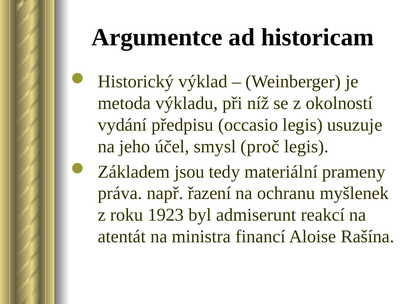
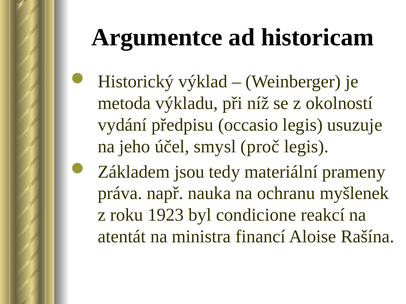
řazení: řazení -> nauka
admiserunt: admiserunt -> condicione
